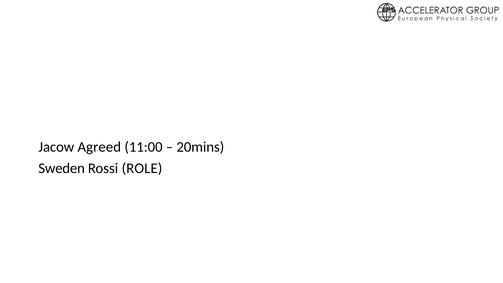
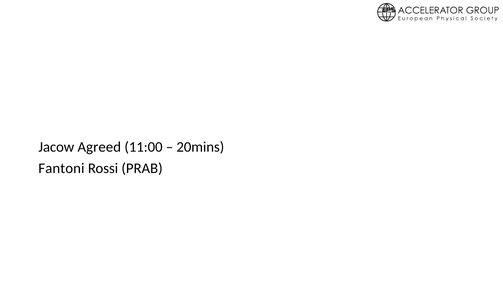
Sweden: Sweden -> Fantoni
ROLE: ROLE -> PRAB
